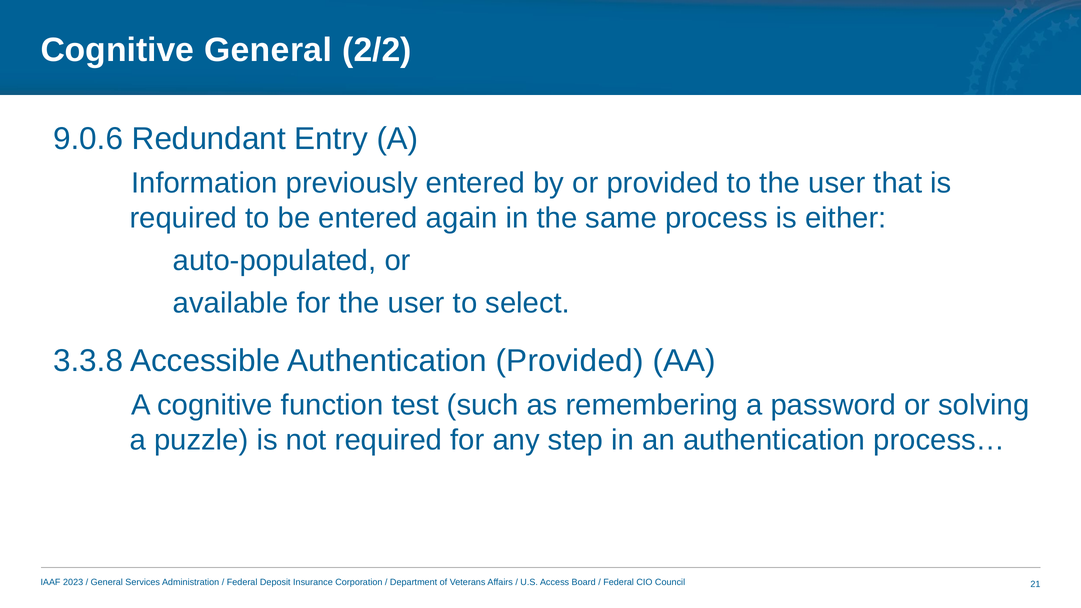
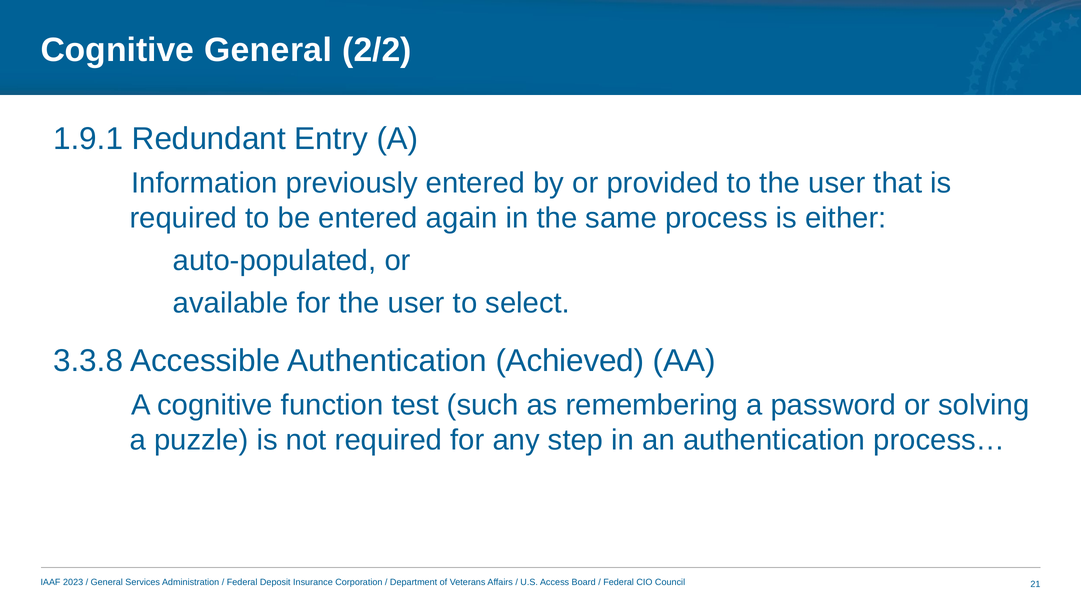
9.0.6: 9.0.6 -> 1.9.1
Authentication Provided: Provided -> Achieved
